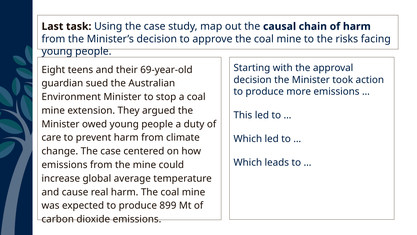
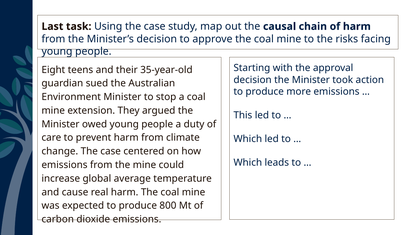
69-year-old: 69-year-old -> 35-year-old
899: 899 -> 800
